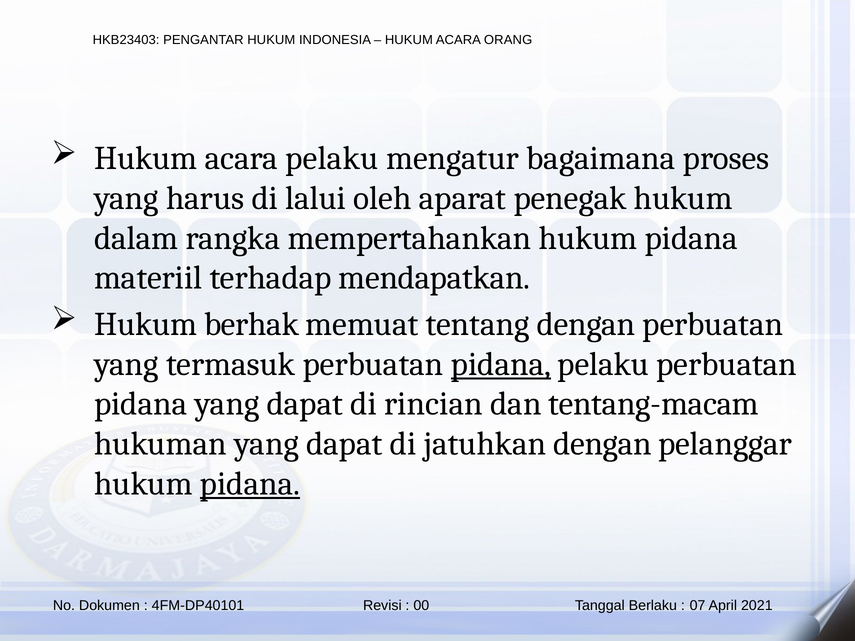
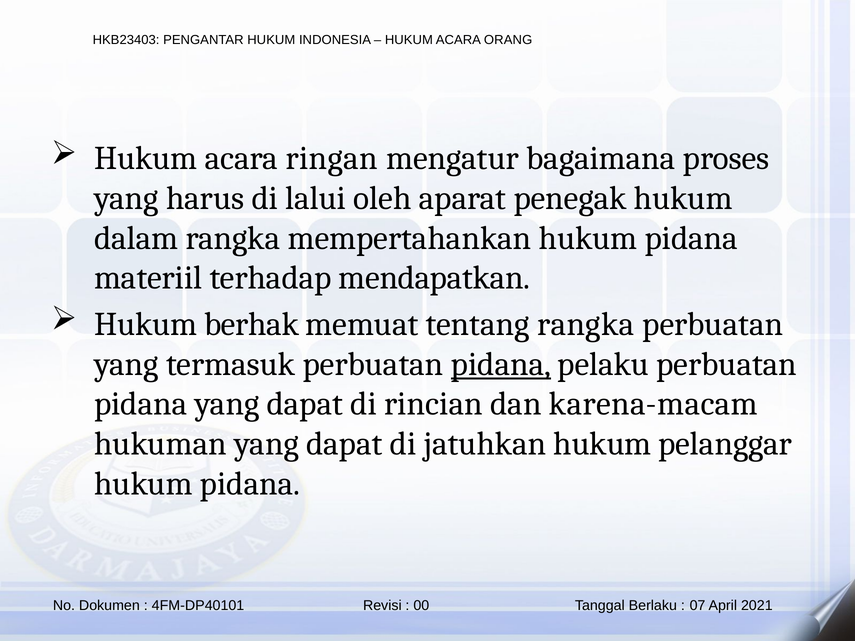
acara pelaku: pelaku -> ringan
tentang dengan: dengan -> rangka
tentang-macam: tentang-macam -> karena-macam
jatuhkan dengan: dengan -> hukum
pidana at (250, 484) underline: present -> none
